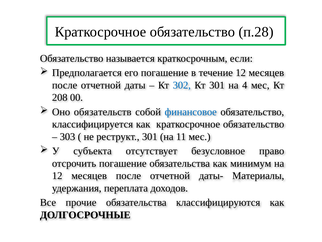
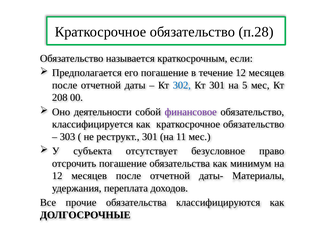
4: 4 -> 5
обязательств: обязательств -> деятельности
финансовое colour: blue -> purple
